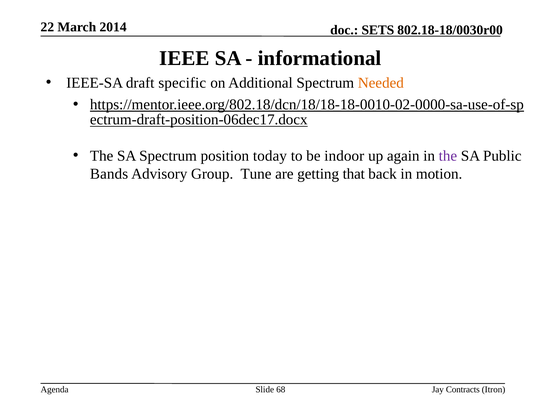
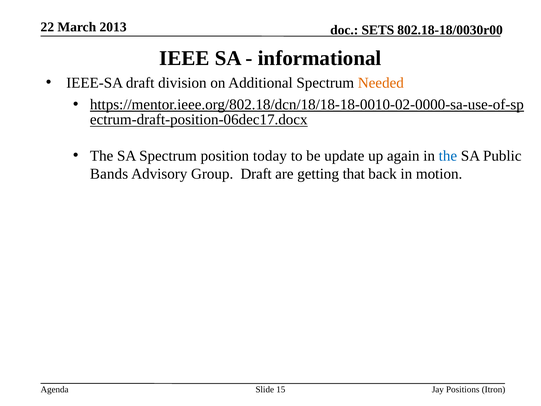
2014: 2014 -> 2013
specific: specific -> division
indoor: indoor -> update
the at (448, 156) colour: purple -> blue
Group Tune: Tune -> Draft
68: 68 -> 15
Contracts: Contracts -> Positions
